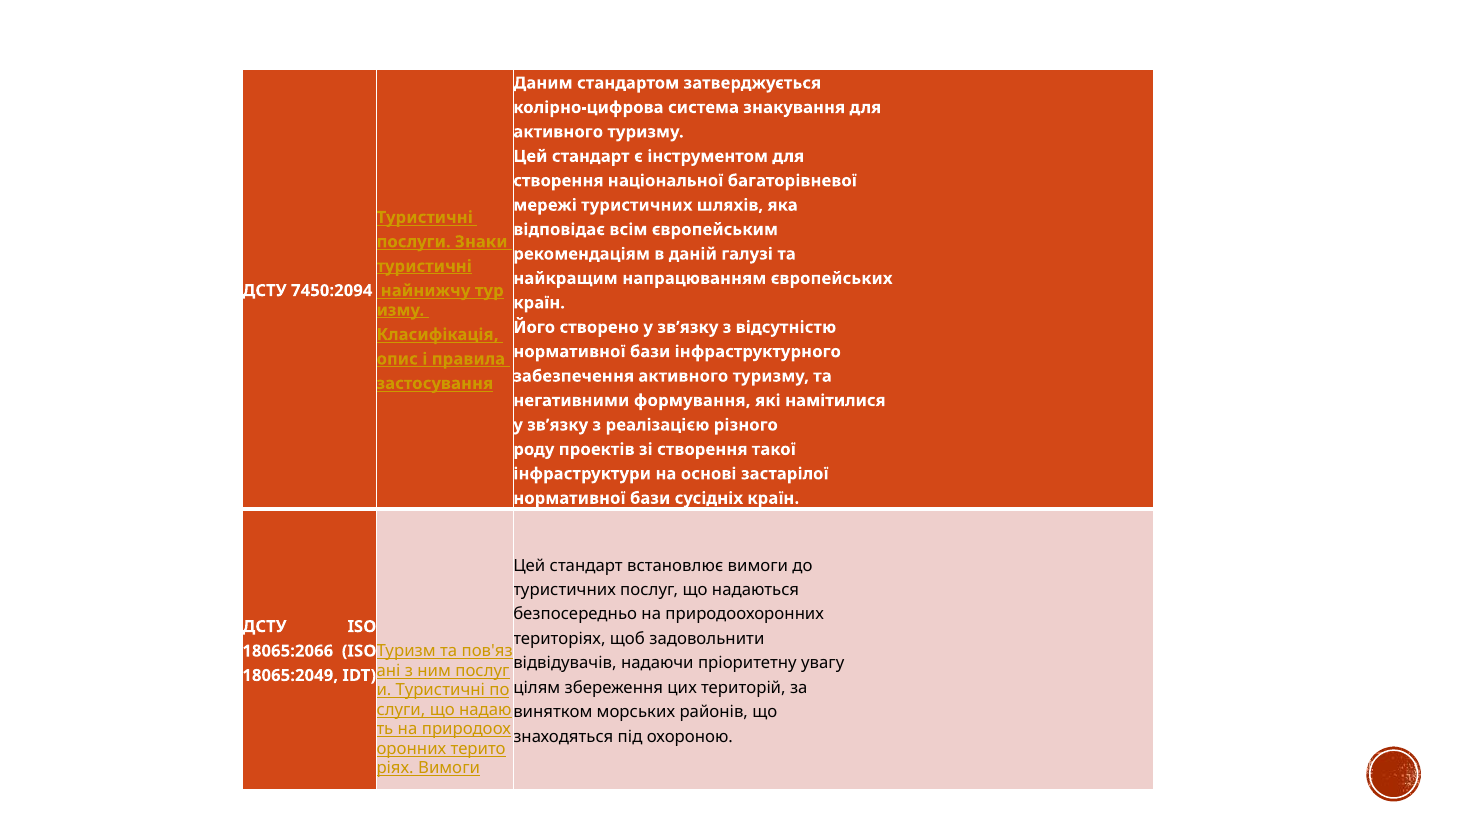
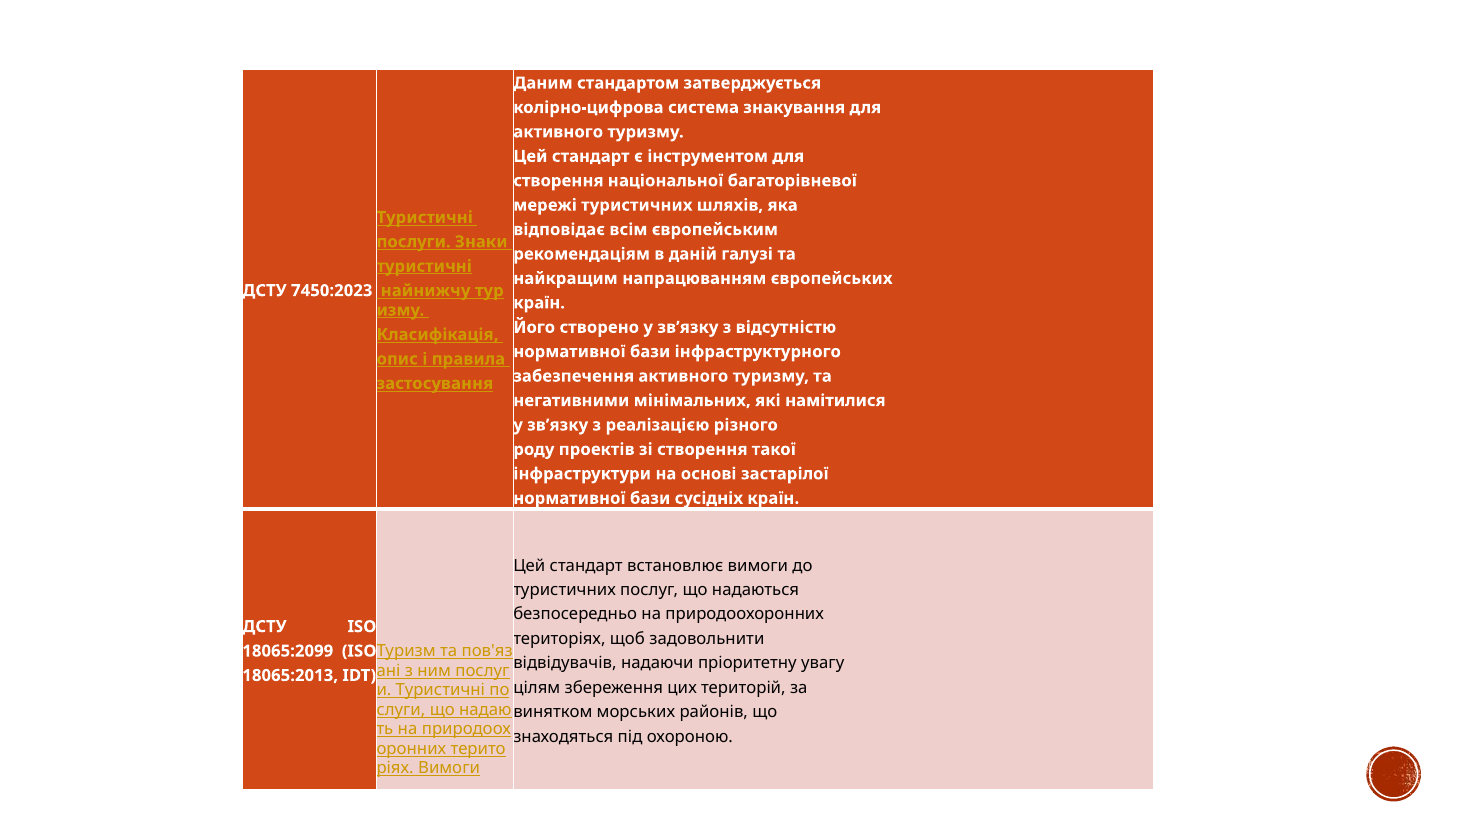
7450:2094: 7450:2094 -> 7450:2023
формування: формування -> мінімальних
18065:2066: 18065:2066 -> 18065:2099
18065:2049: 18065:2049 -> 18065:2013
